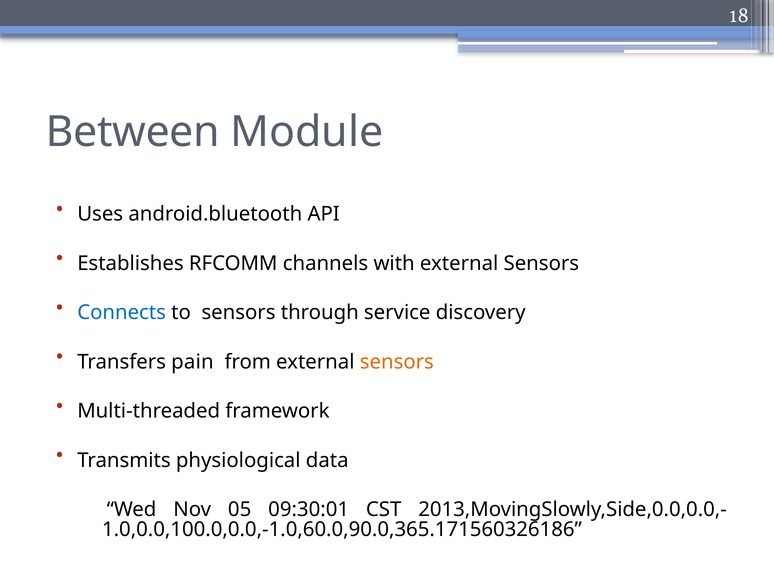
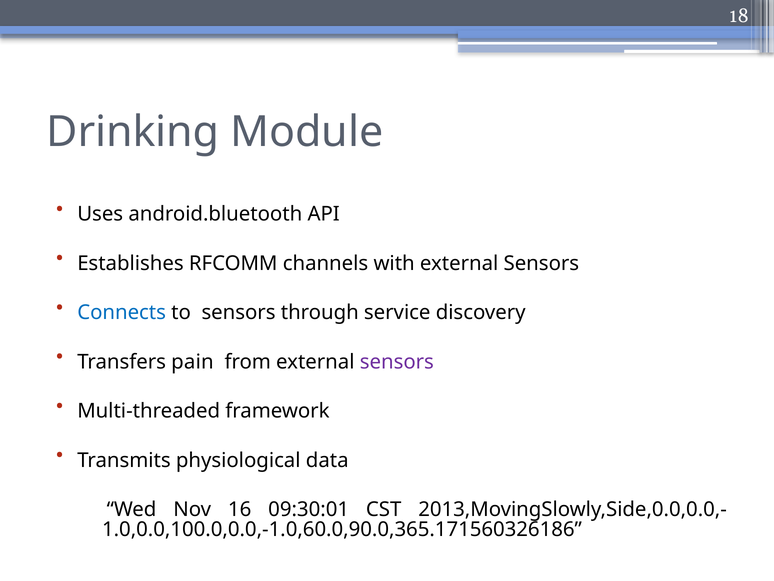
Between: Between -> Drinking
sensors at (397, 362) colour: orange -> purple
05: 05 -> 16
